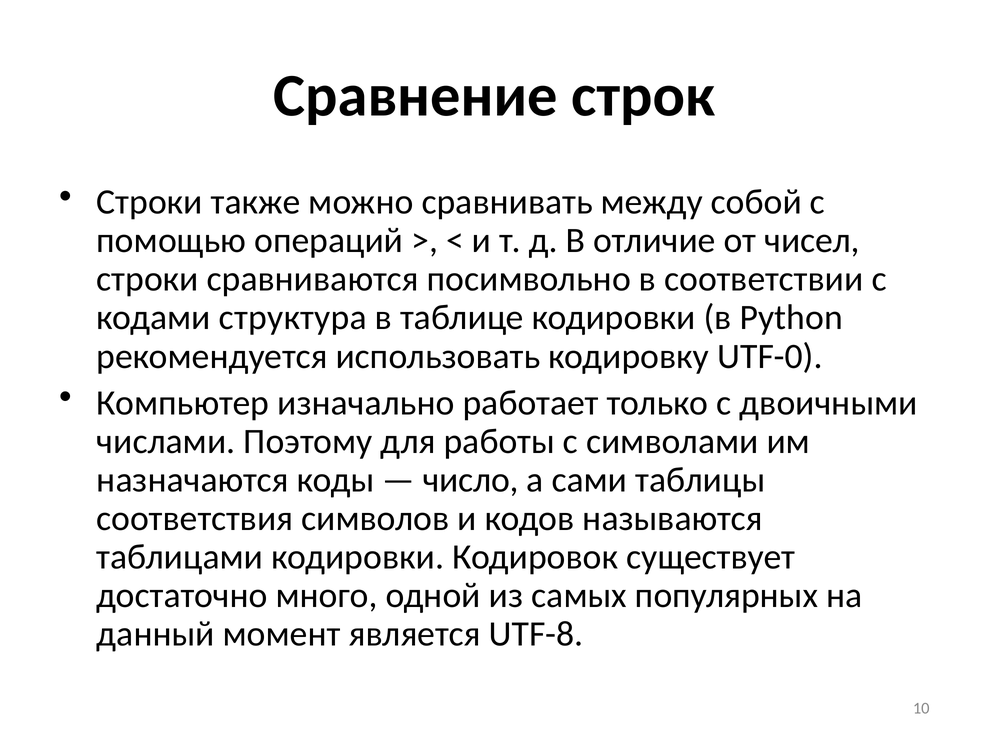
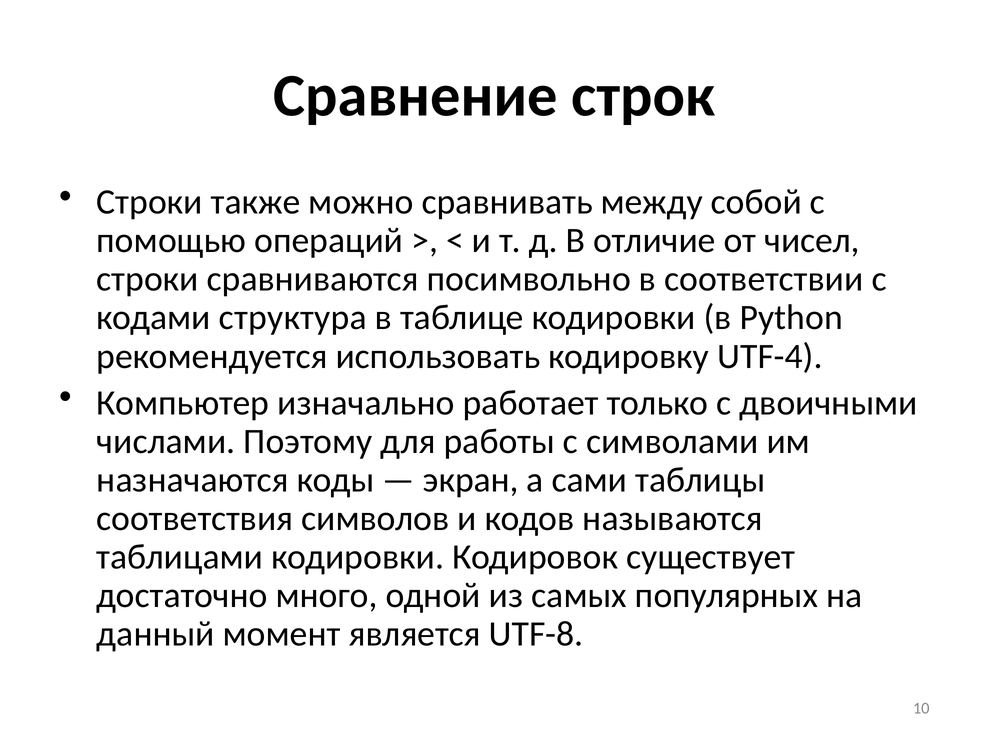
UTF-0: UTF-0 -> UTF-4
число: число -> экран
